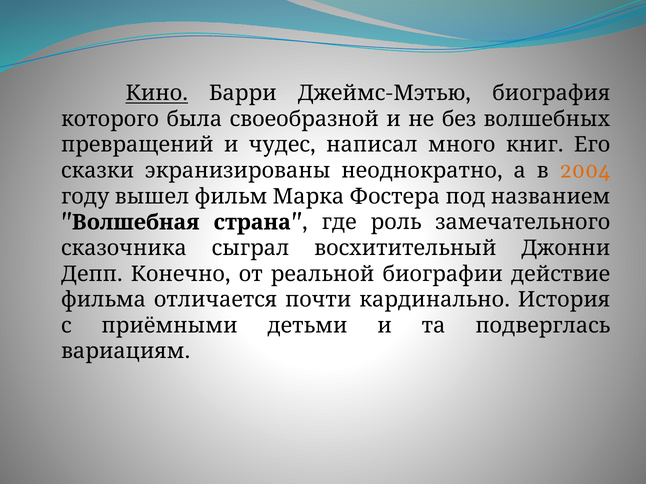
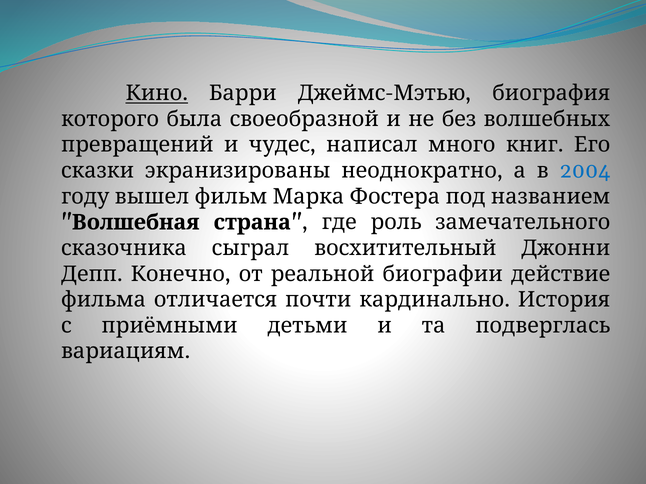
2004 colour: orange -> blue
